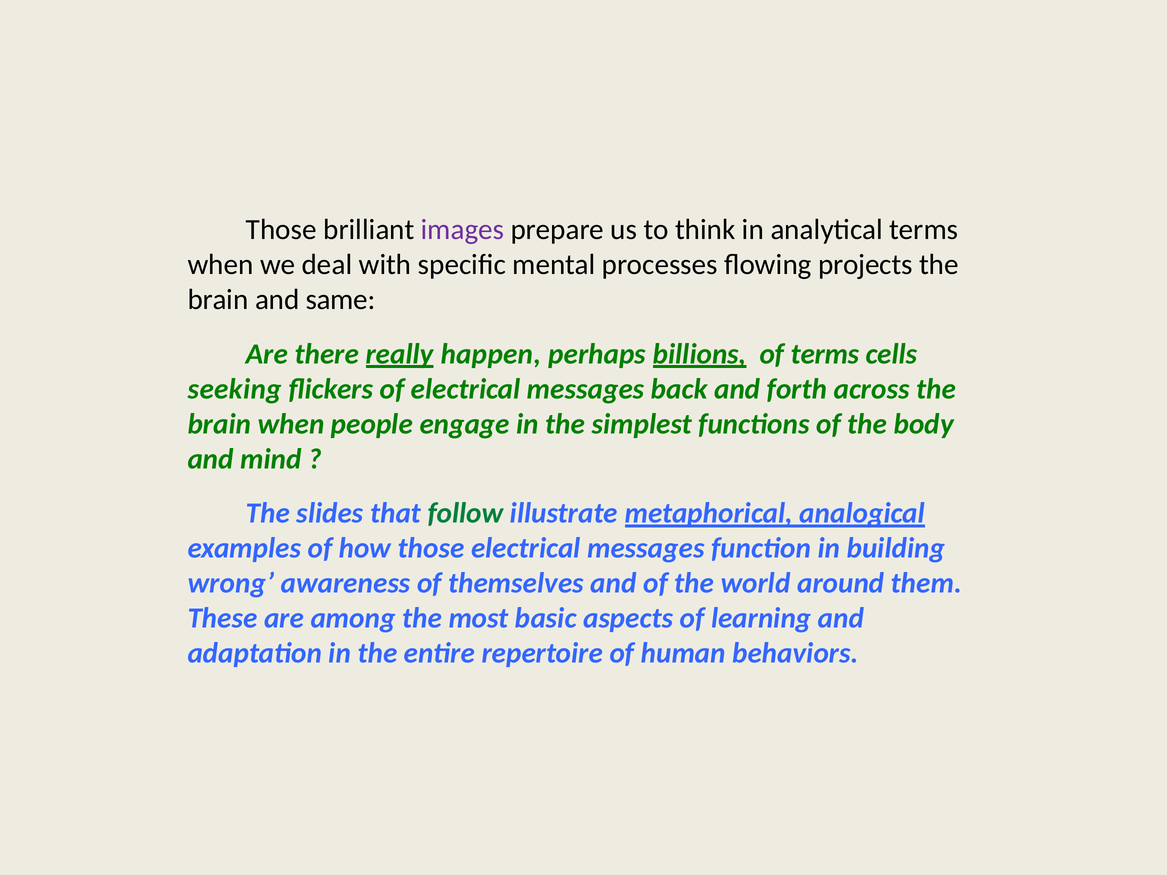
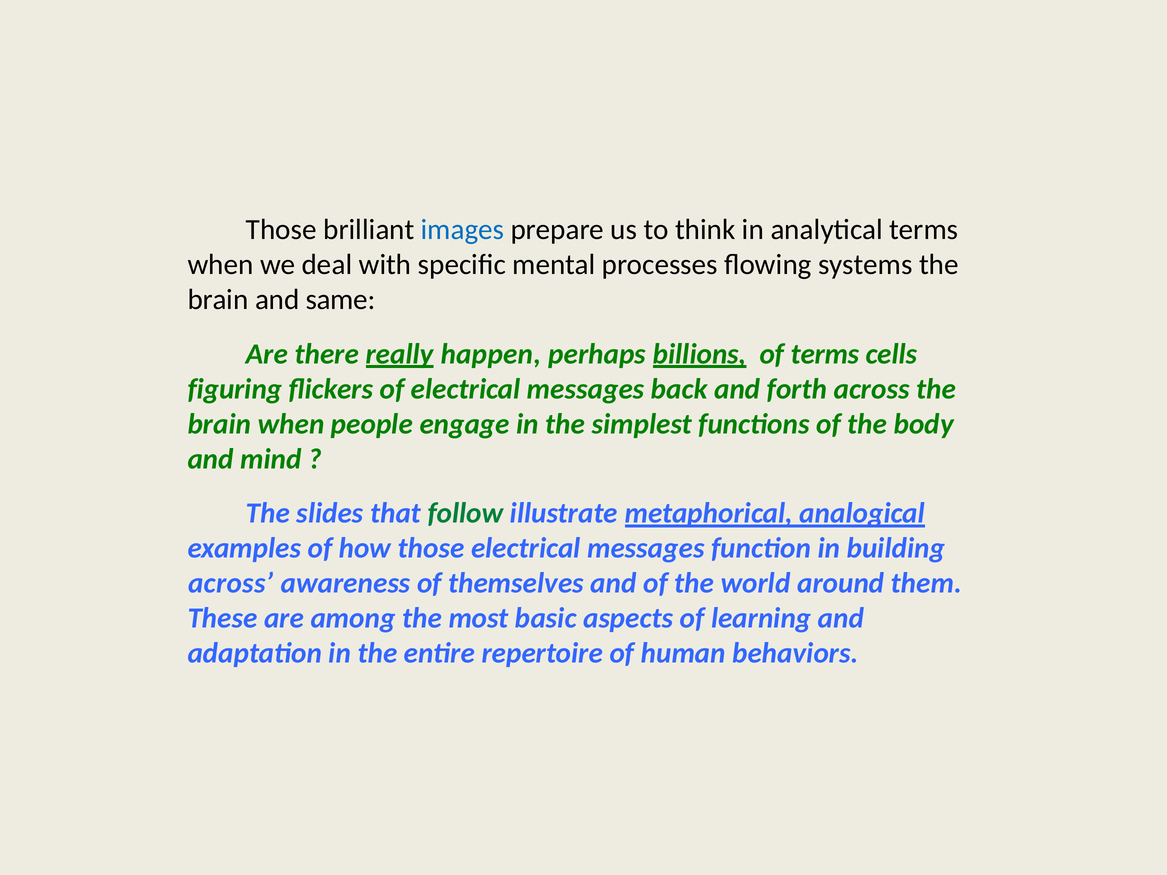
images colour: purple -> blue
projects: projects -> systems
seeking: seeking -> figuring
wrong at (231, 584): wrong -> across
